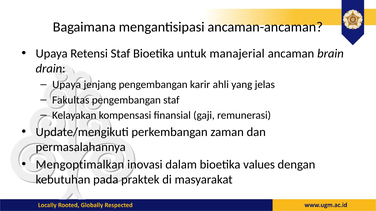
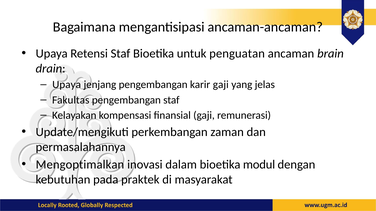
manajerial: manajerial -> penguatan
karir ahli: ahli -> gaji
values: values -> modul
